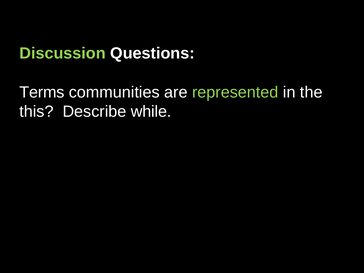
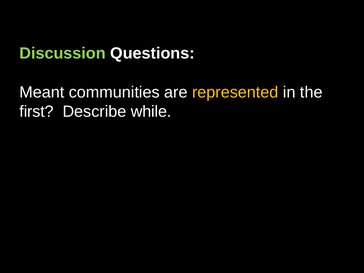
Terms: Terms -> Meant
represented colour: light green -> yellow
this: this -> first
